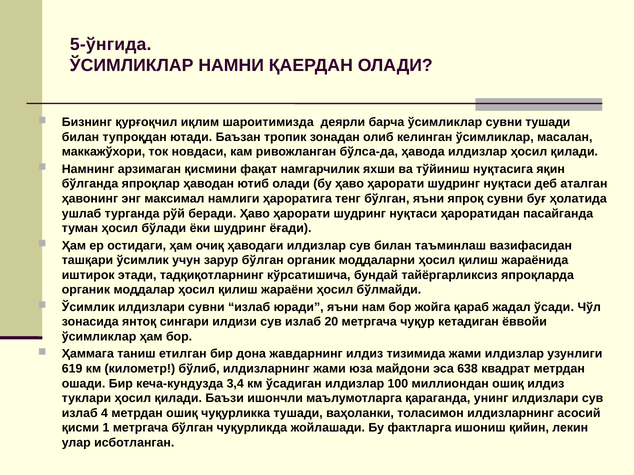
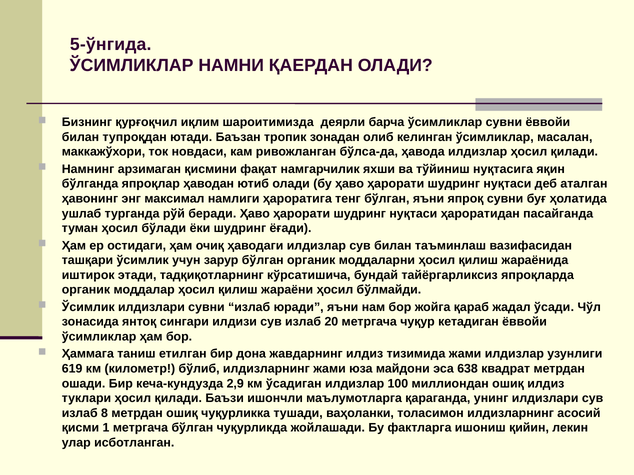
сувни тушади: тушади -> ёввойи
3,4: 3,4 -> 2,9
4: 4 -> 8
